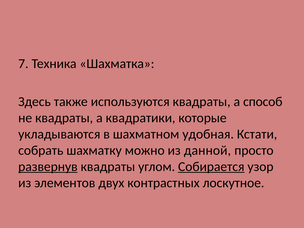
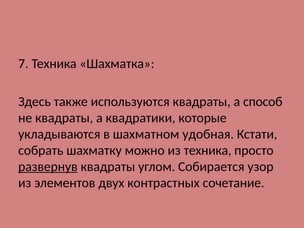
из данной: данной -> техника
Собирается underline: present -> none
лоскутное: лоскутное -> сочетание
